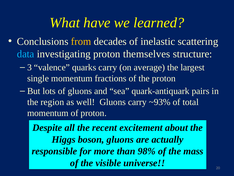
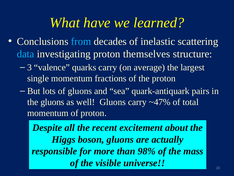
from colour: yellow -> light blue
the region: region -> gluons
~93%: ~93% -> ~47%
